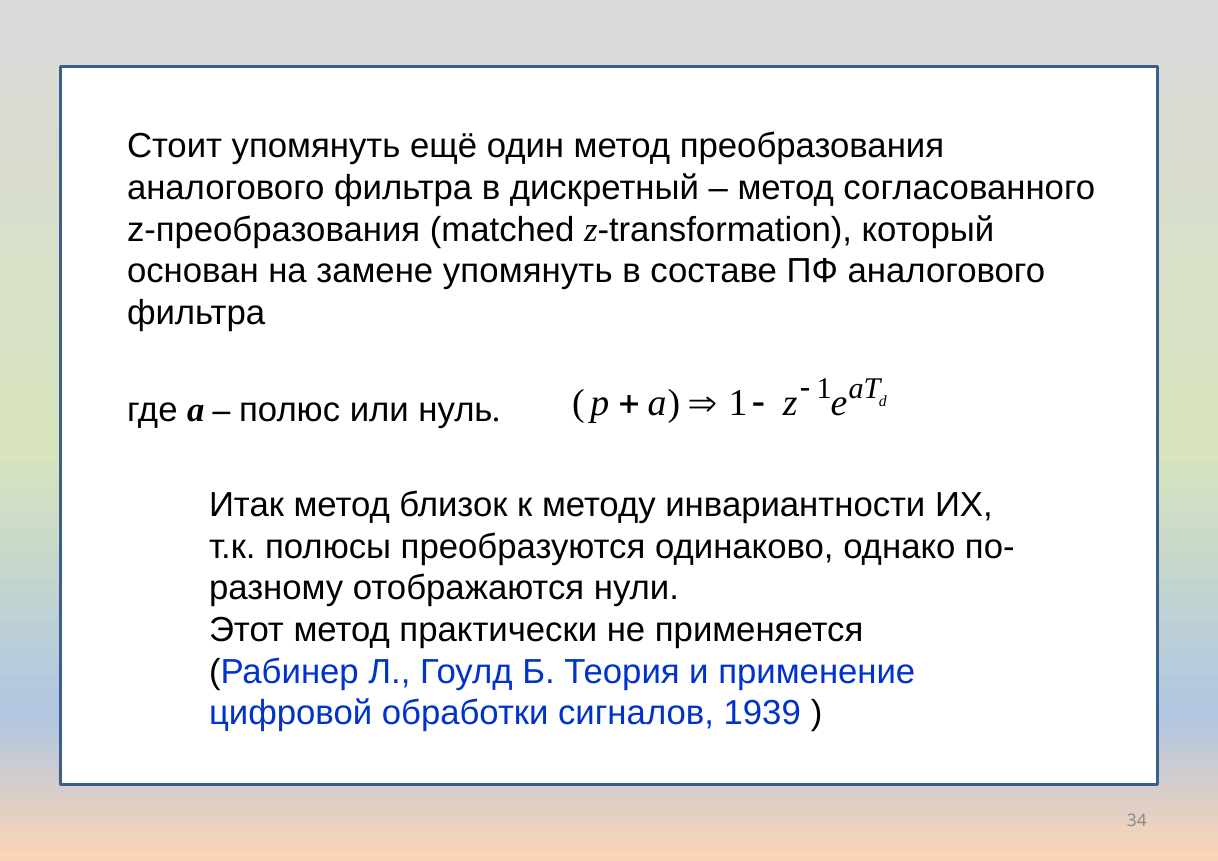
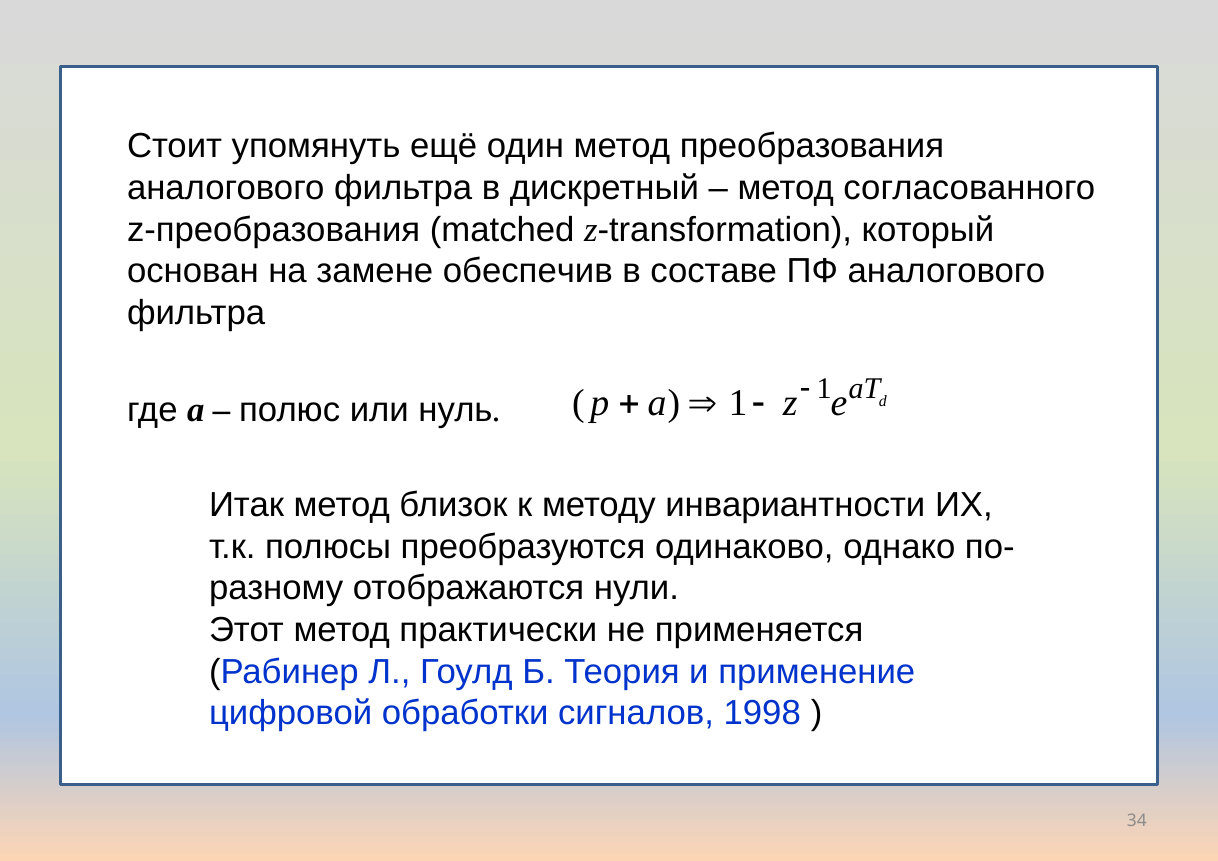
замене упомянуть: упомянуть -> обеспечив
1939: 1939 -> 1998
